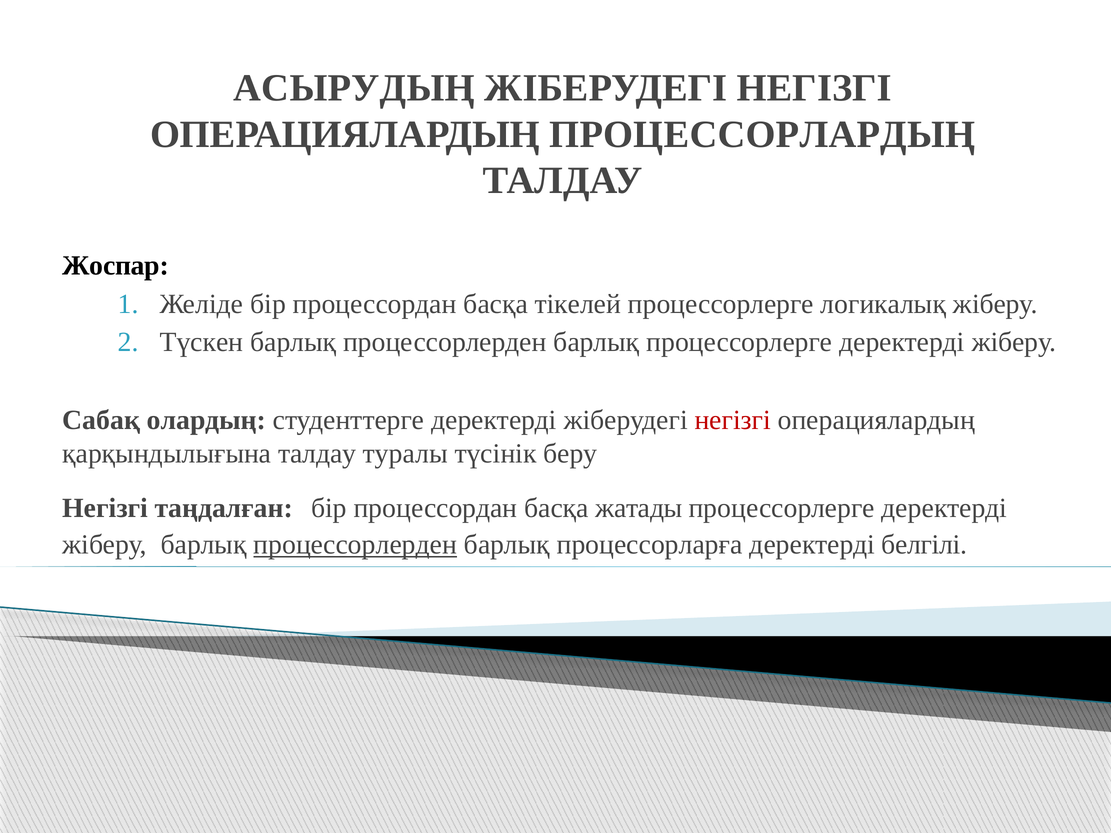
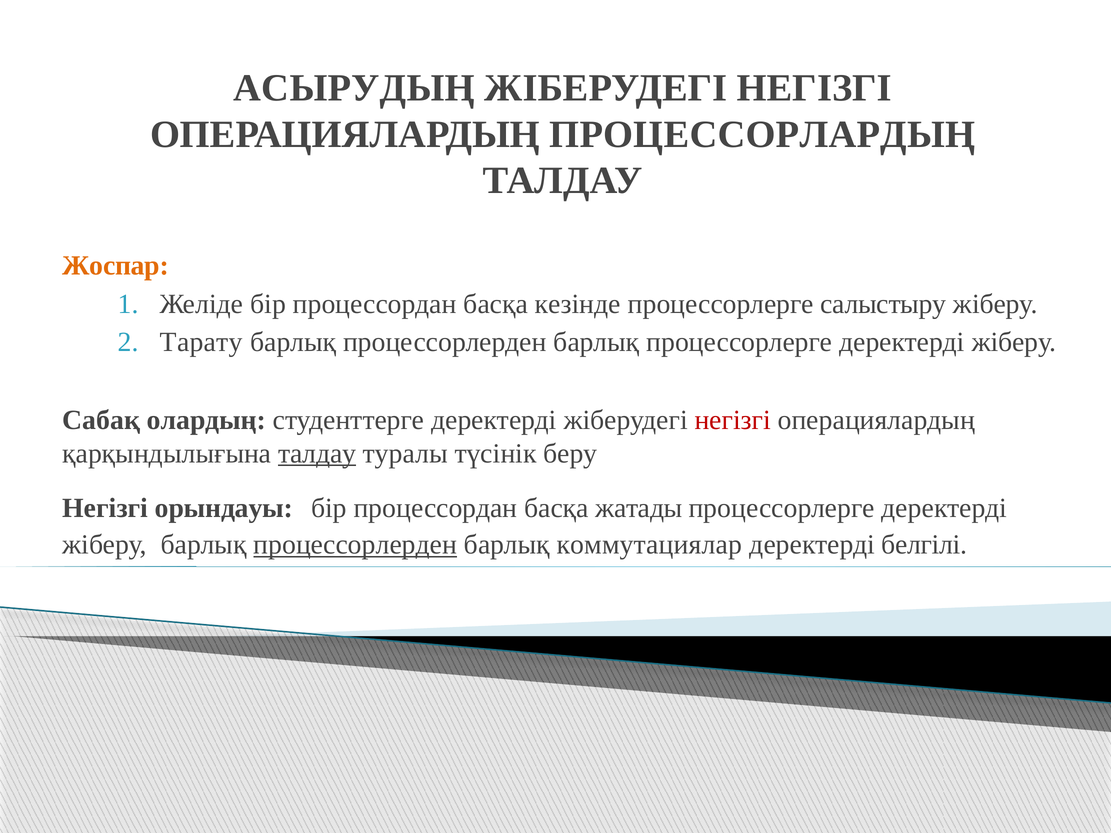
Жоспар colour: black -> orange
тікелей: тікелей -> кезінде
логикалық: логикалық -> салыстыру
Түскен: Түскен -> Тарату
талдау at (317, 454) underline: none -> present
таңдалған: таңдалған -> орындауы
процессорларға: процессорларға -> коммутациялар
